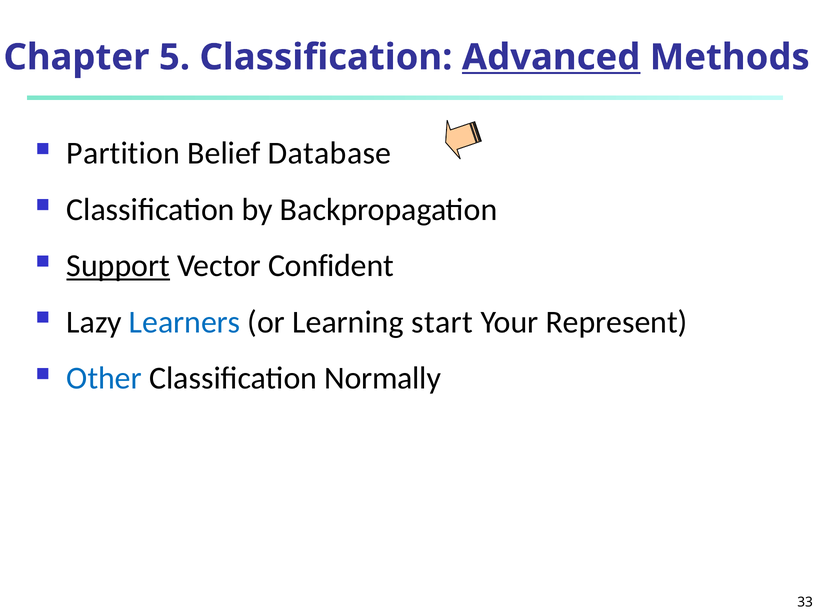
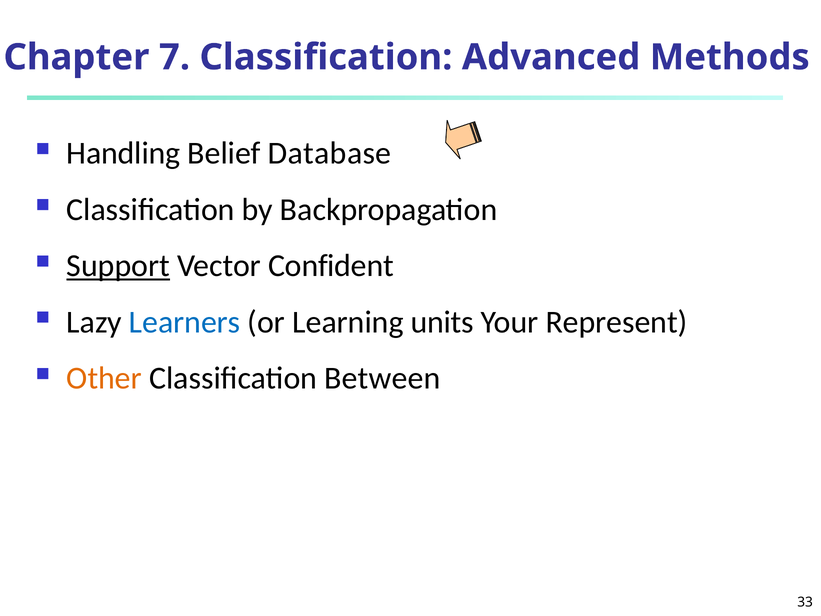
5: 5 -> 7
Advanced underline: present -> none
Partition: Partition -> Handling
start: start -> units
Other colour: blue -> orange
Normally: Normally -> Between
